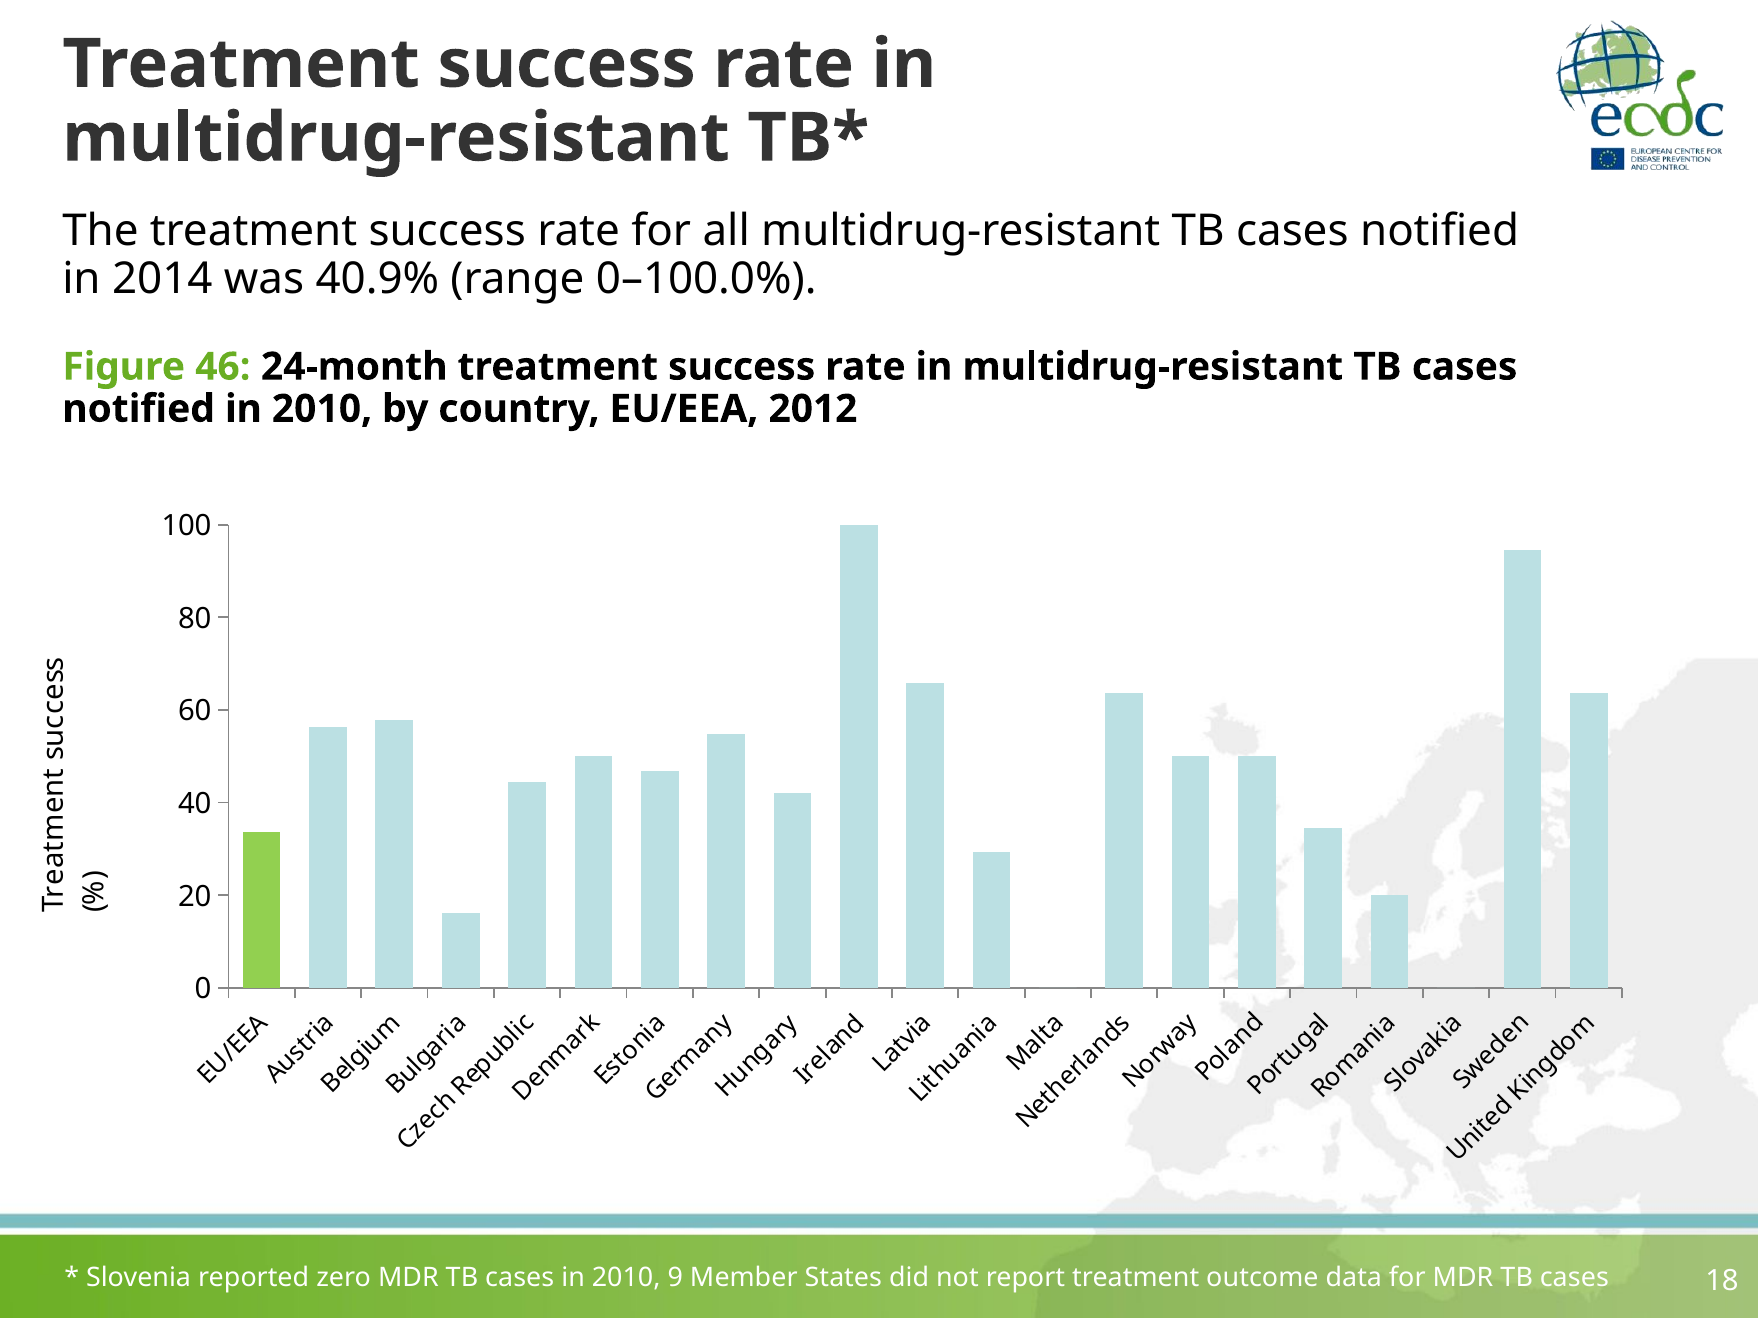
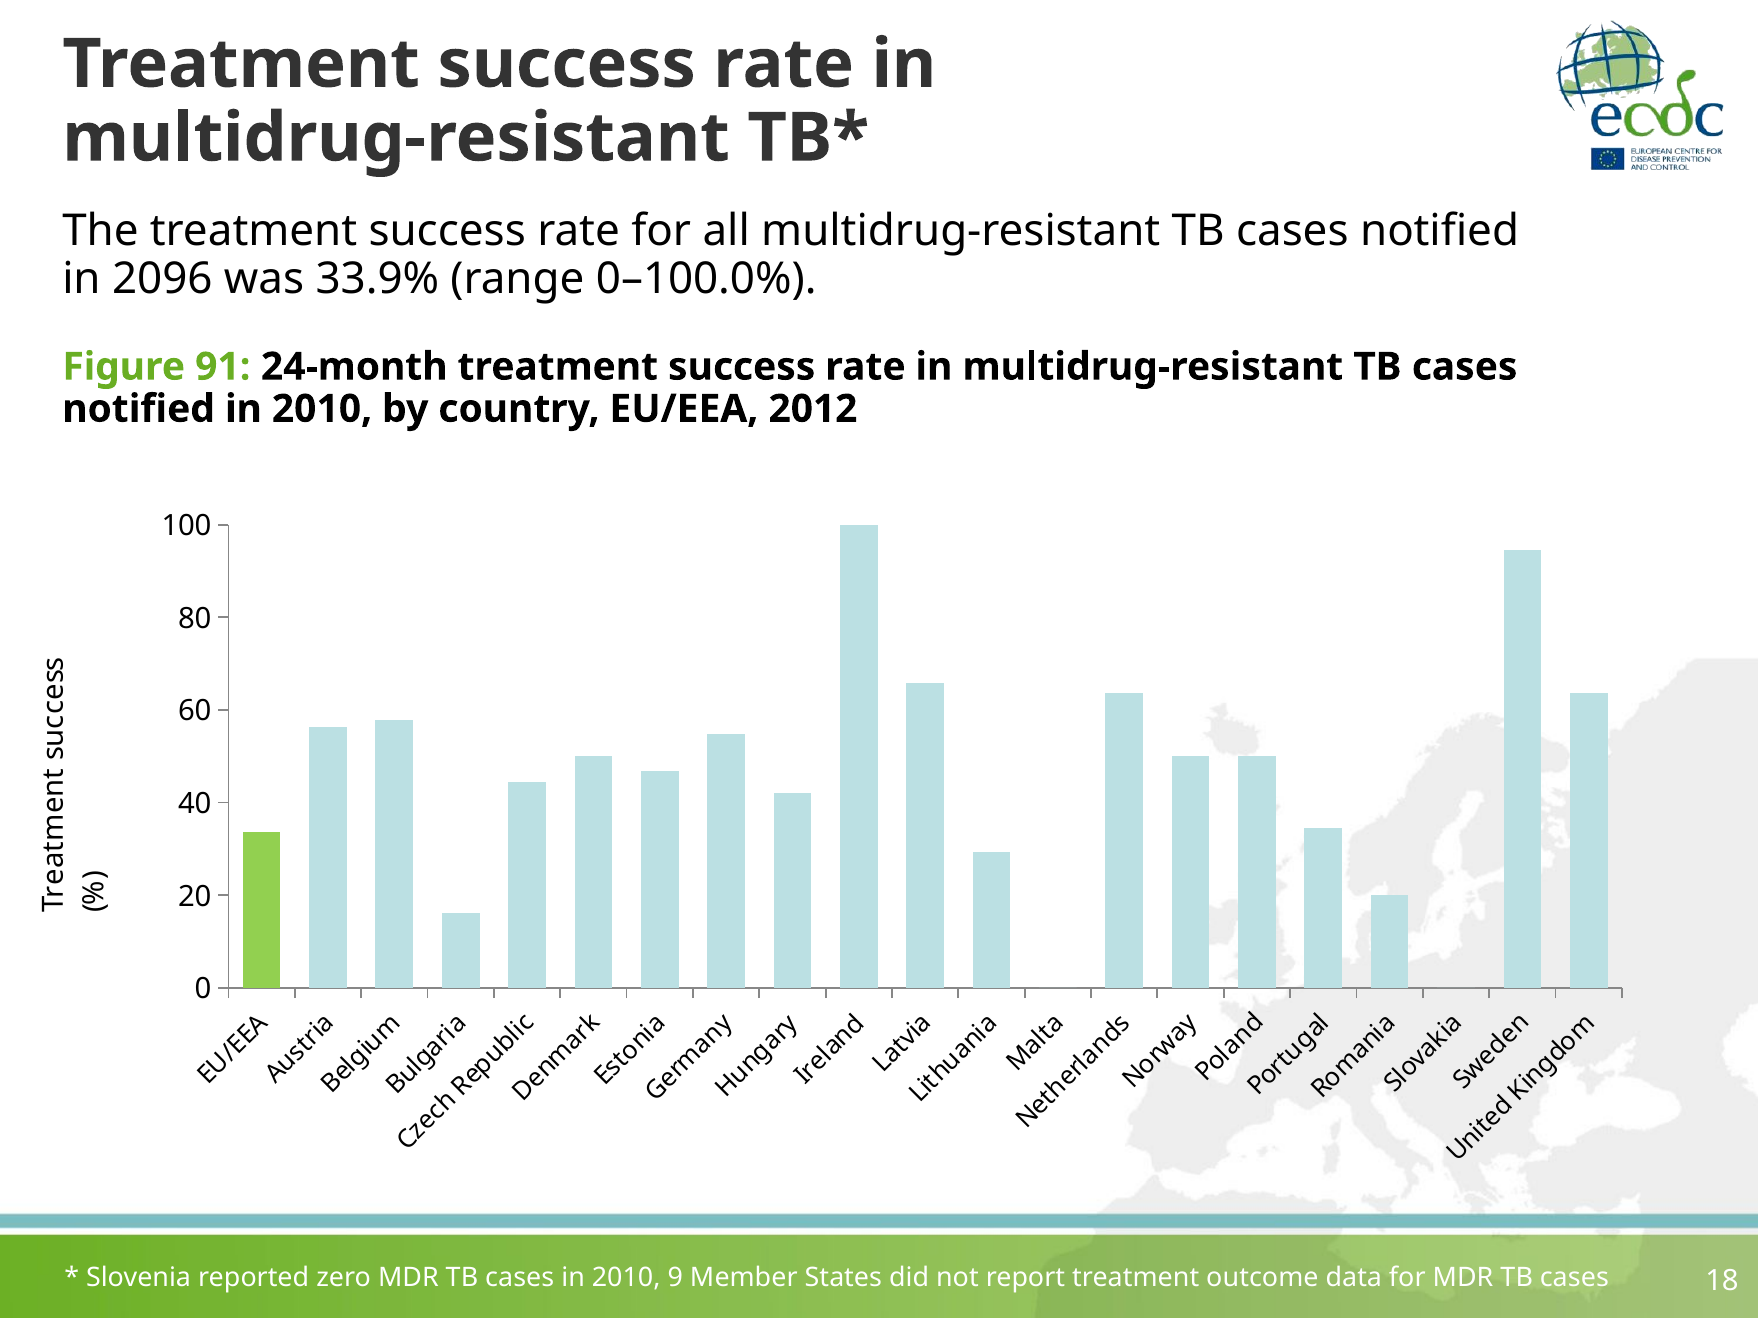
2014: 2014 -> 2096
40.9%: 40.9% -> 33.9%
46: 46 -> 91
